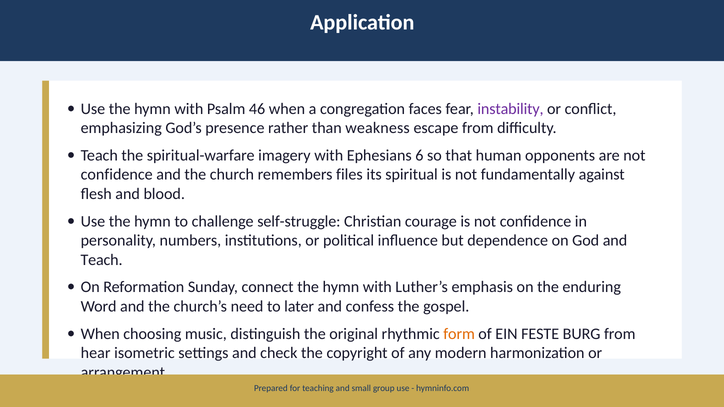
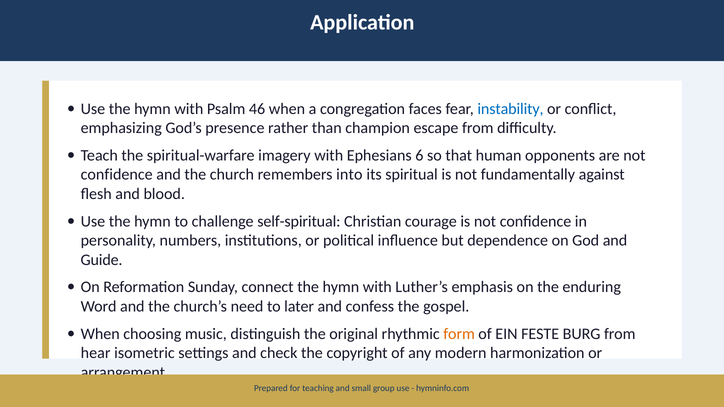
instability colour: purple -> blue
weakness: weakness -> champion
files: files -> into
self-struggle: self-struggle -> self-spiritual
Teach at (102, 260): Teach -> Guide
